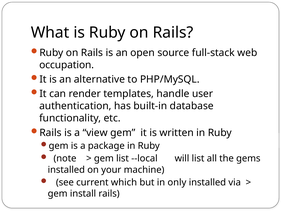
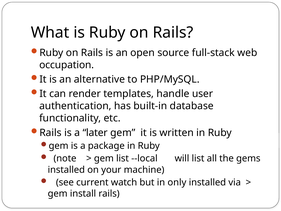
view: view -> later
which: which -> watch
